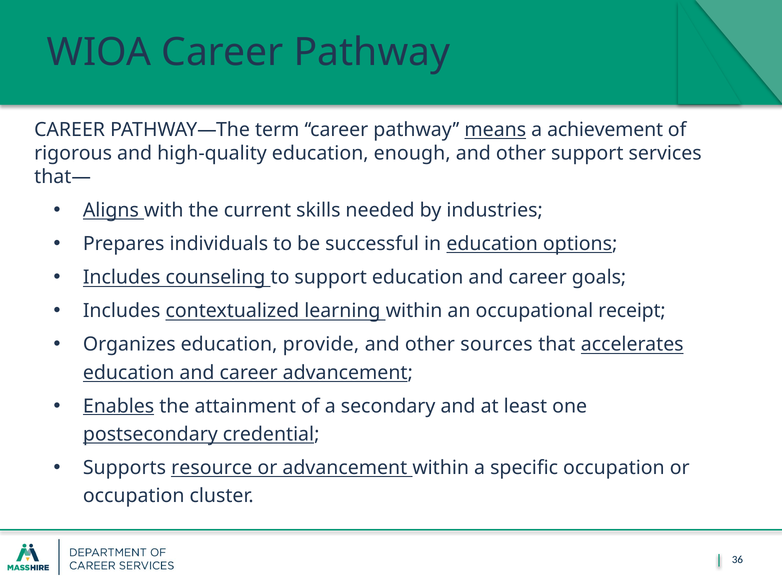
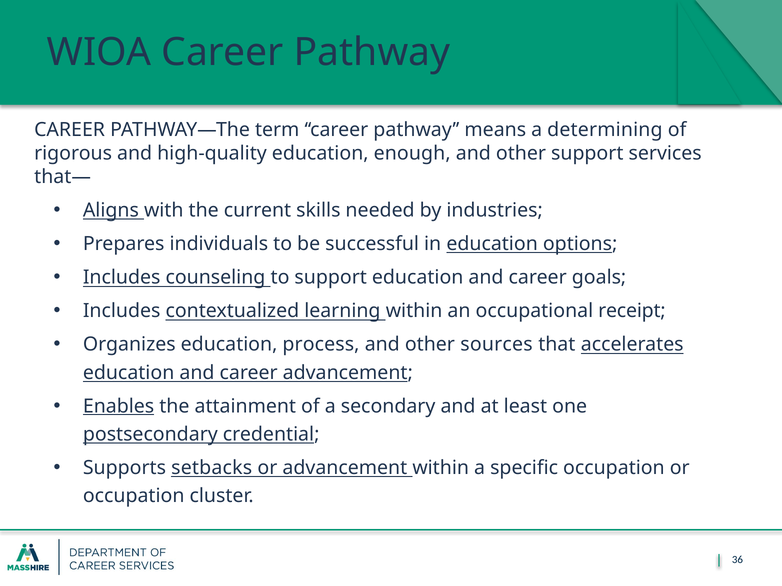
means underline: present -> none
achievement: achievement -> determining
provide: provide -> process
resource: resource -> setbacks
